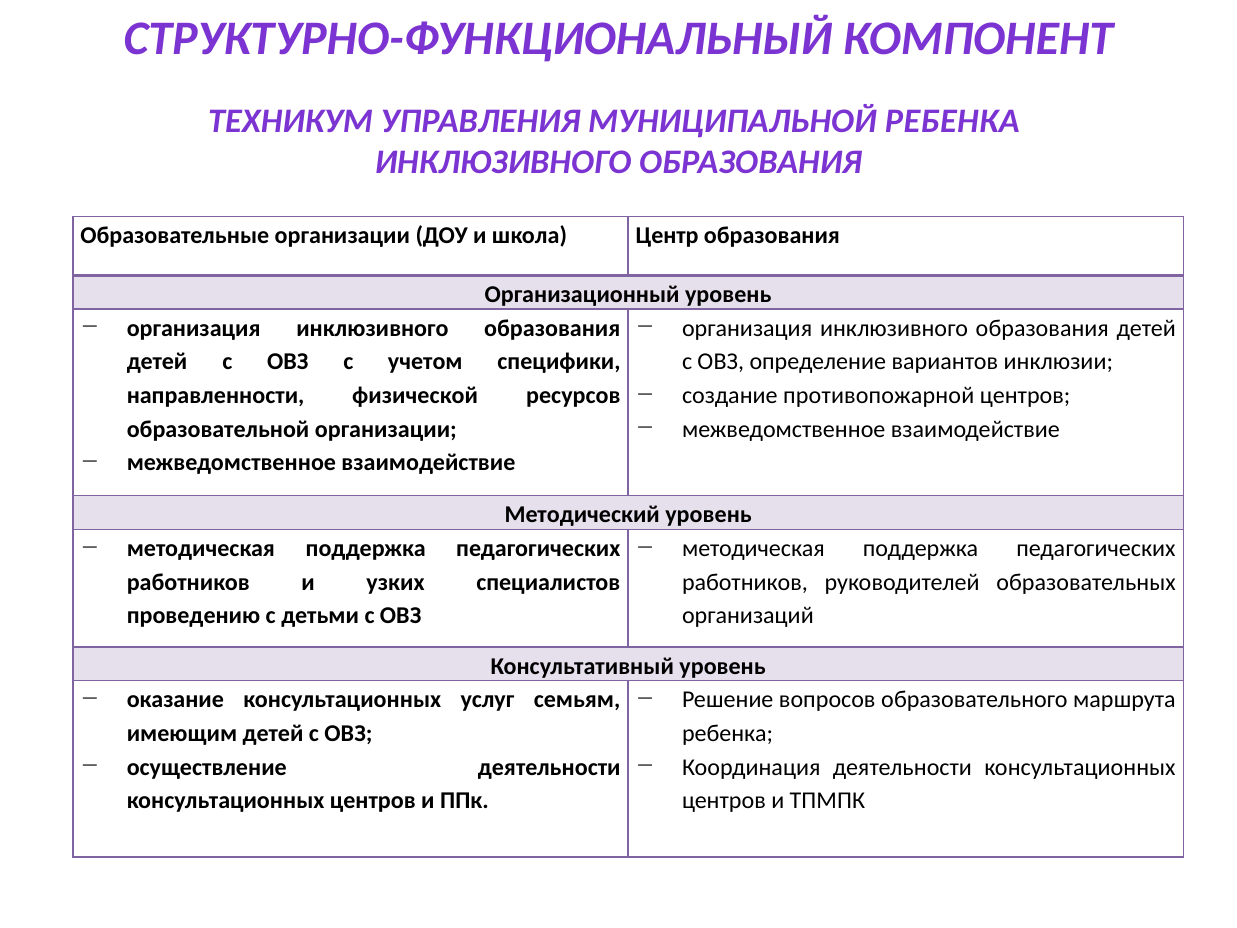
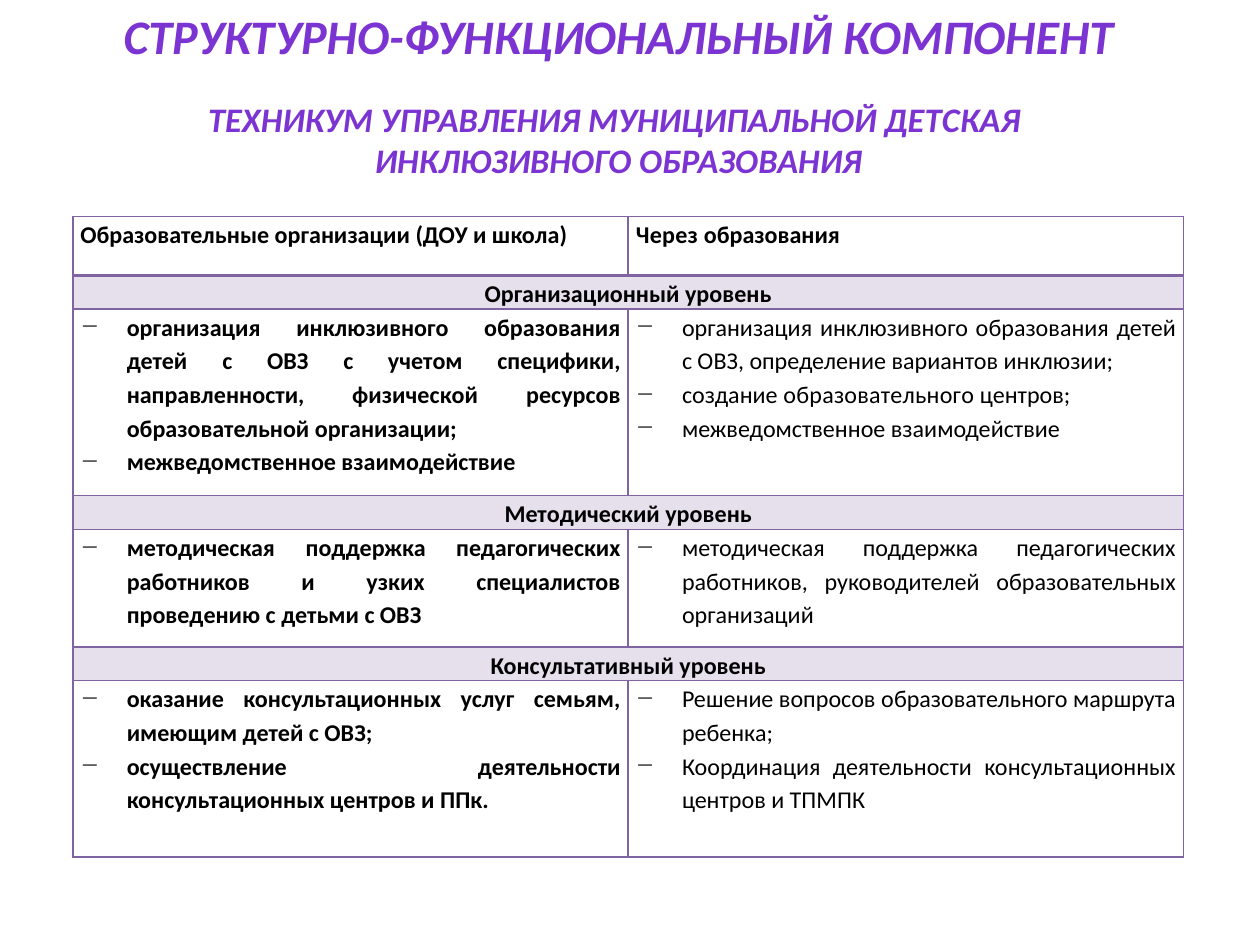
МУНИЦИПАЛЬНОЙ РЕБЕНКА: РЕБЕНКА -> ДЕТСКАЯ
Центр: Центр -> Через
создание противопожарной: противопожарной -> образовательного
